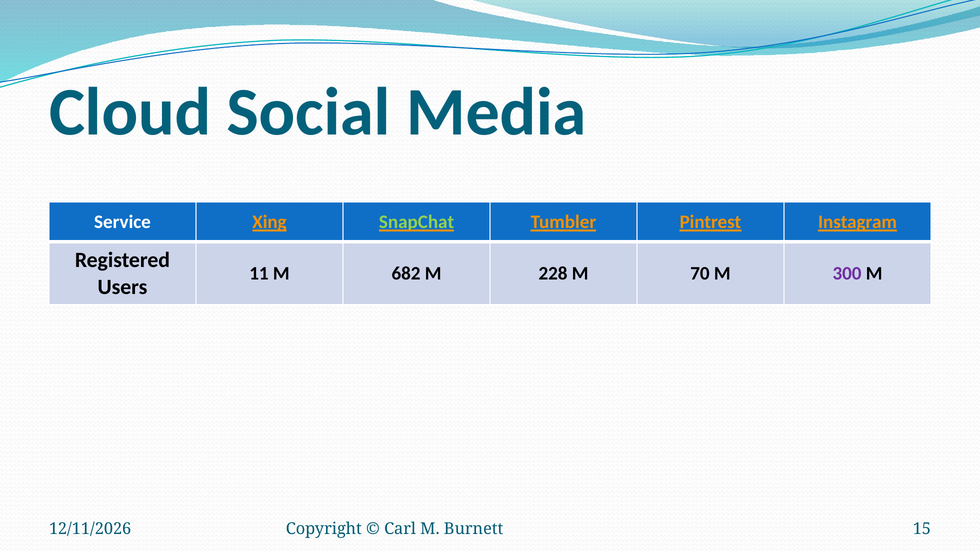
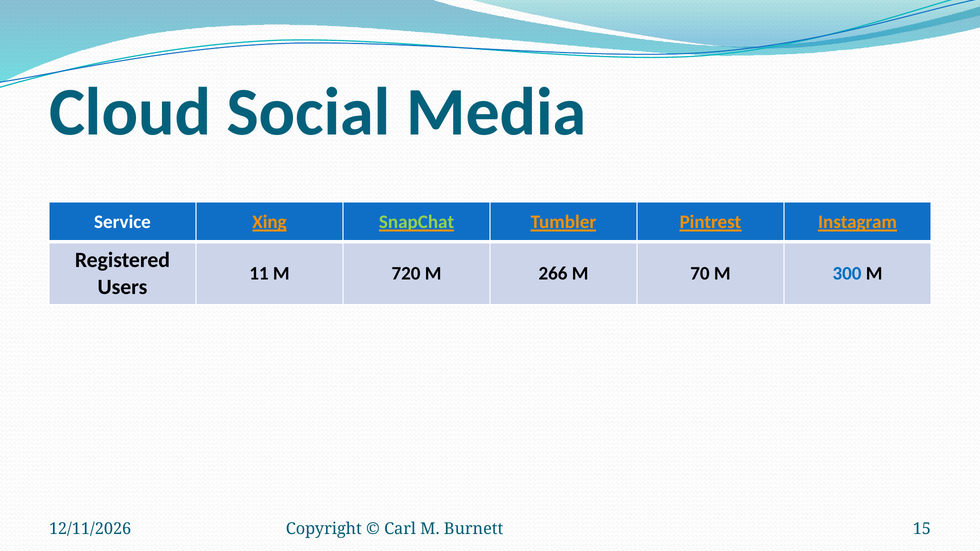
682: 682 -> 720
228: 228 -> 266
300 colour: purple -> blue
